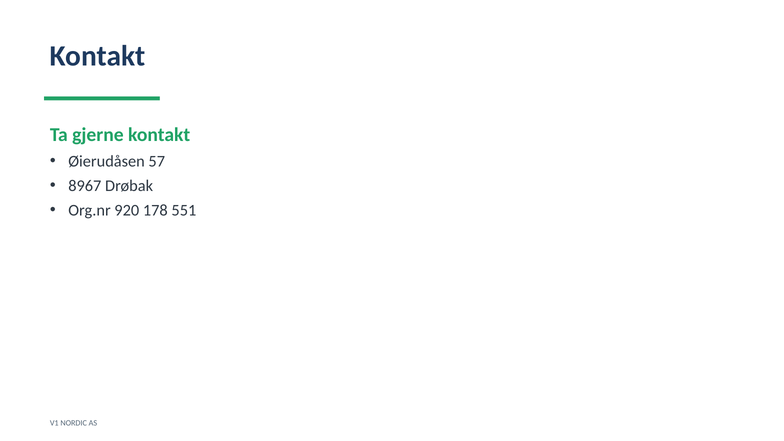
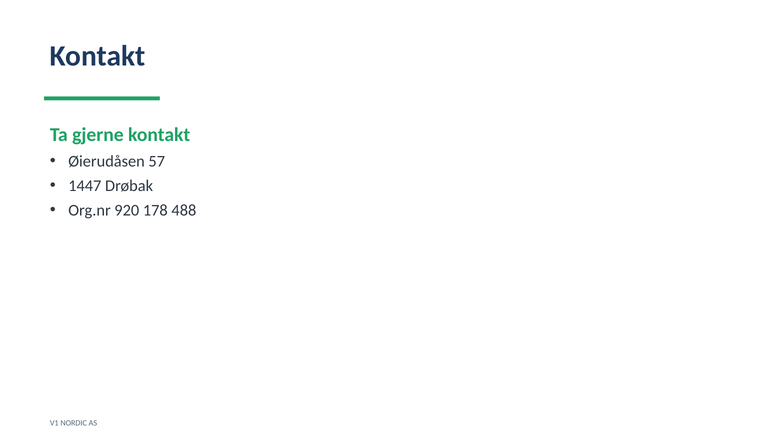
8967: 8967 -> 1447
551: 551 -> 488
